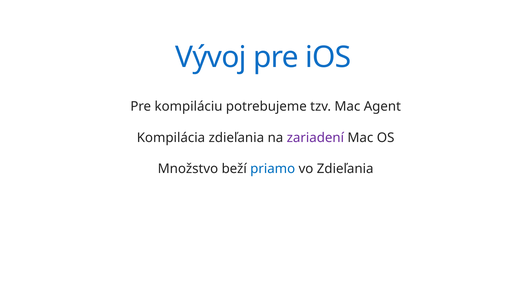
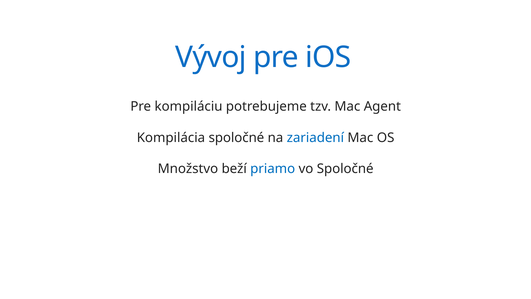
Kompilácia zdieľania: zdieľania -> spoločné
zariadení colour: purple -> blue
vo Zdieľania: Zdieľania -> Spoločné
